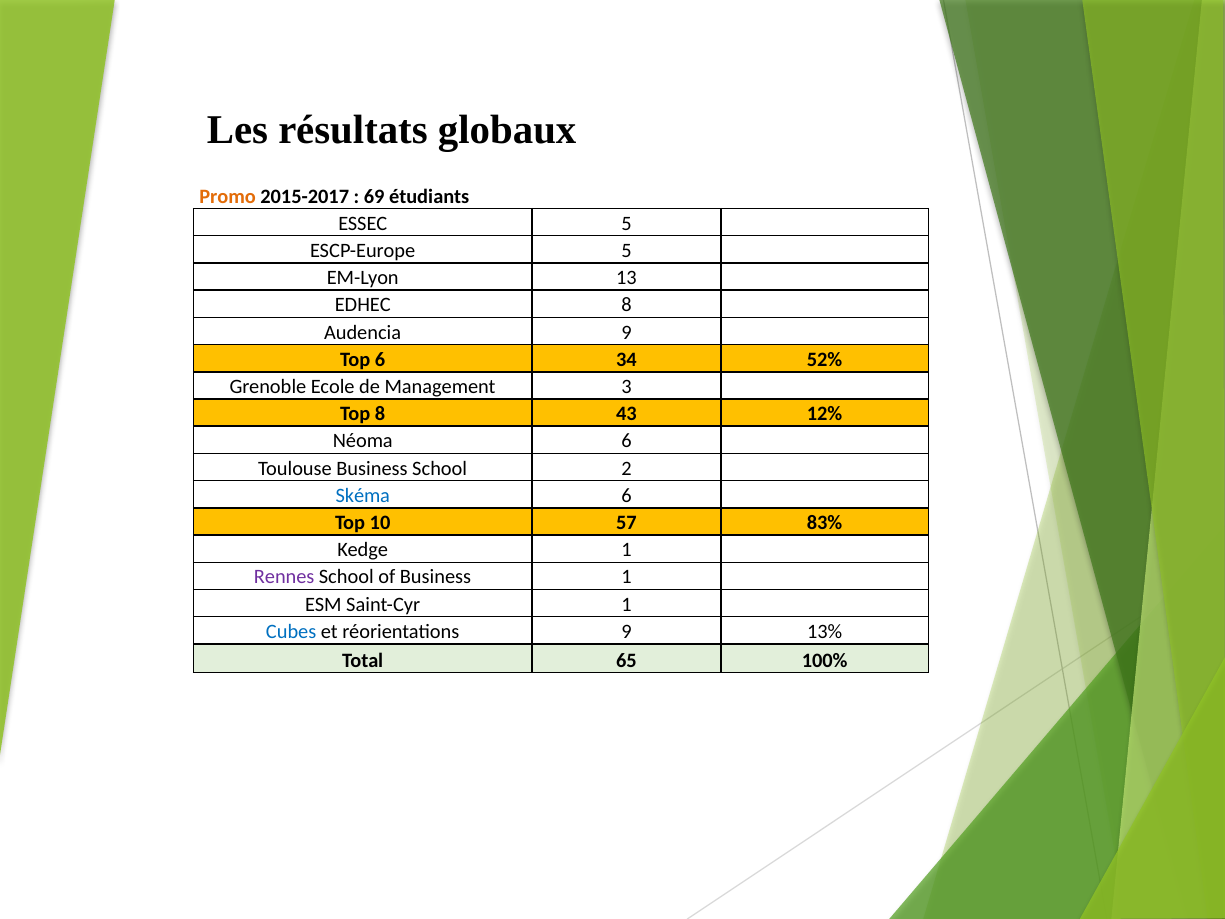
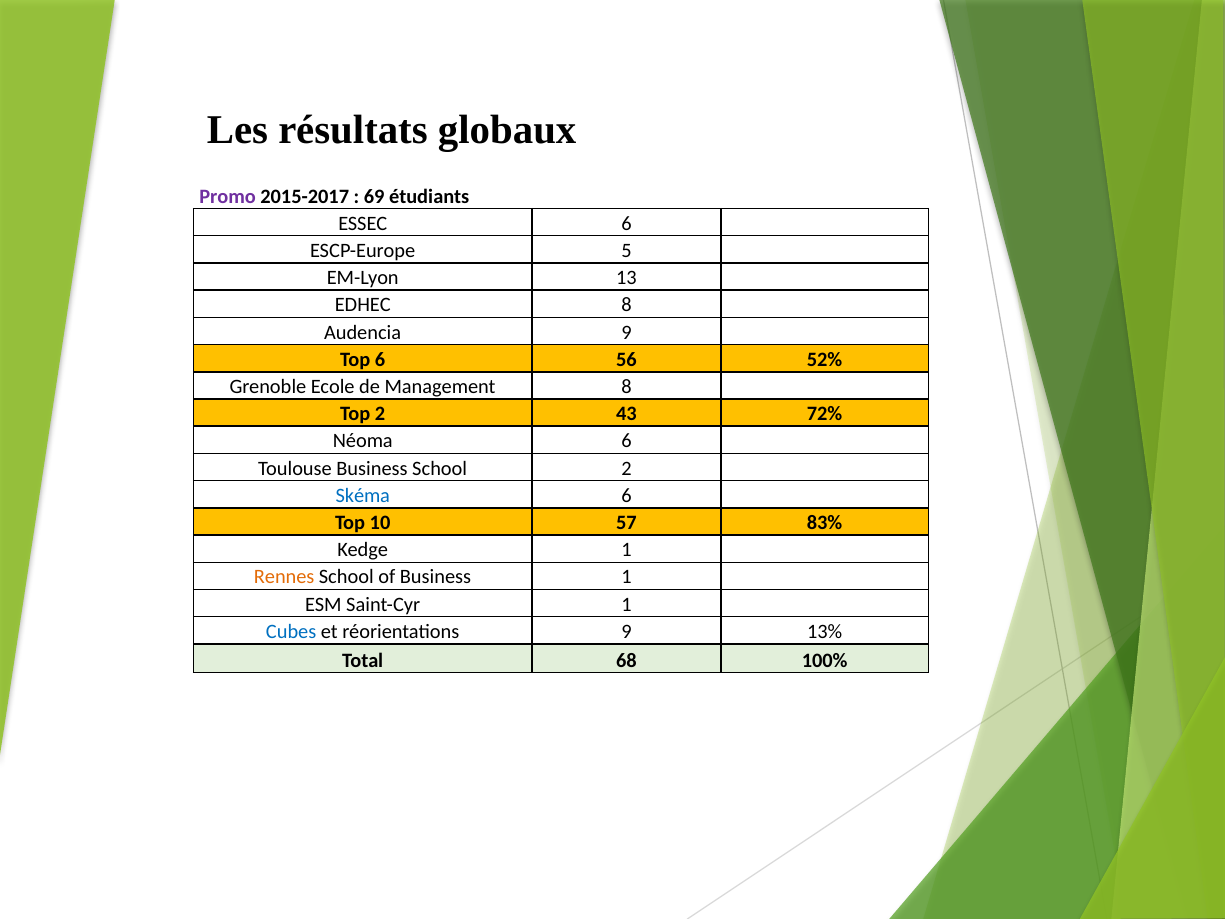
Promo colour: orange -> purple
ESSEC 5: 5 -> 6
34: 34 -> 56
Management 3: 3 -> 8
Top 8: 8 -> 2
12%: 12% -> 72%
Rennes colour: purple -> orange
65: 65 -> 68
